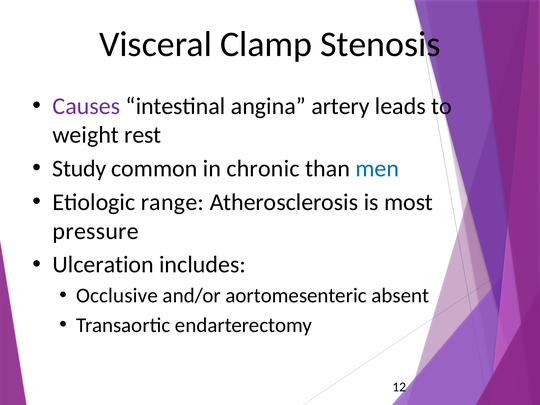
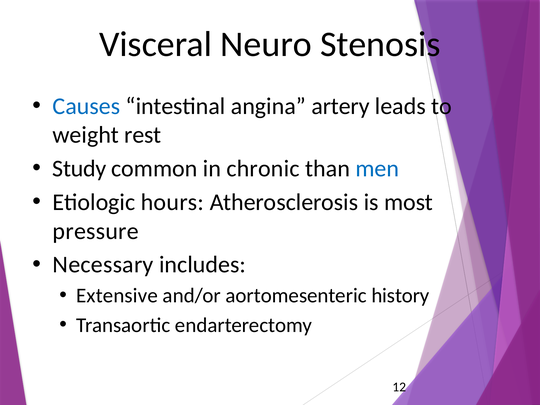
Clamp: Clamp -> Neuro
Causes colour: purple -> blue
range: range -> hours
Ulceration: Ulceration -> Necessary
Occlusive: Occlusive -> Extensive
absent: absent -> history
